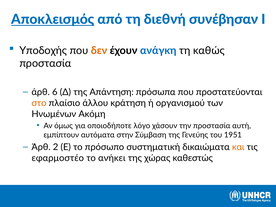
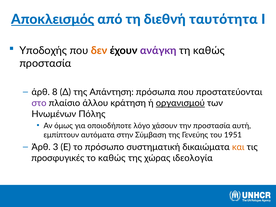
συνέβησαν: συνέβησαν -> ταυτότητα
ανάγκη colour: blue -> purple
6: 6 -> 8
στο colour: orange -> purple
οργανισμού underline: none -> present
Ακόμη: Ακόμη -> Πόλης
2: 2 -> 3
εφαρμοστέο: εφαρμοστέο -> προσφυγικές
το ανήκει: ανήκει -> καθώς
καθεστώς: καθεστώς -> ιδεολογία
